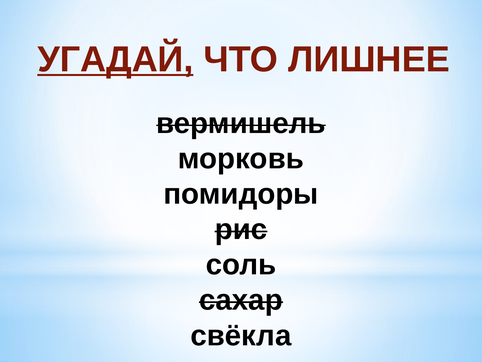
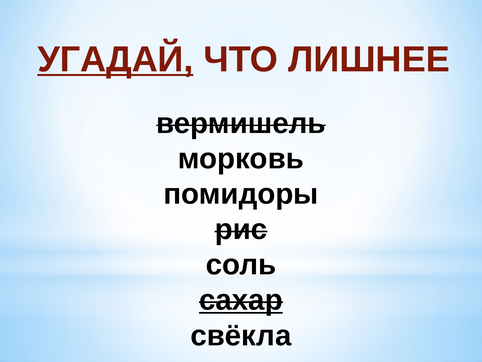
сахар underline: none -> present
